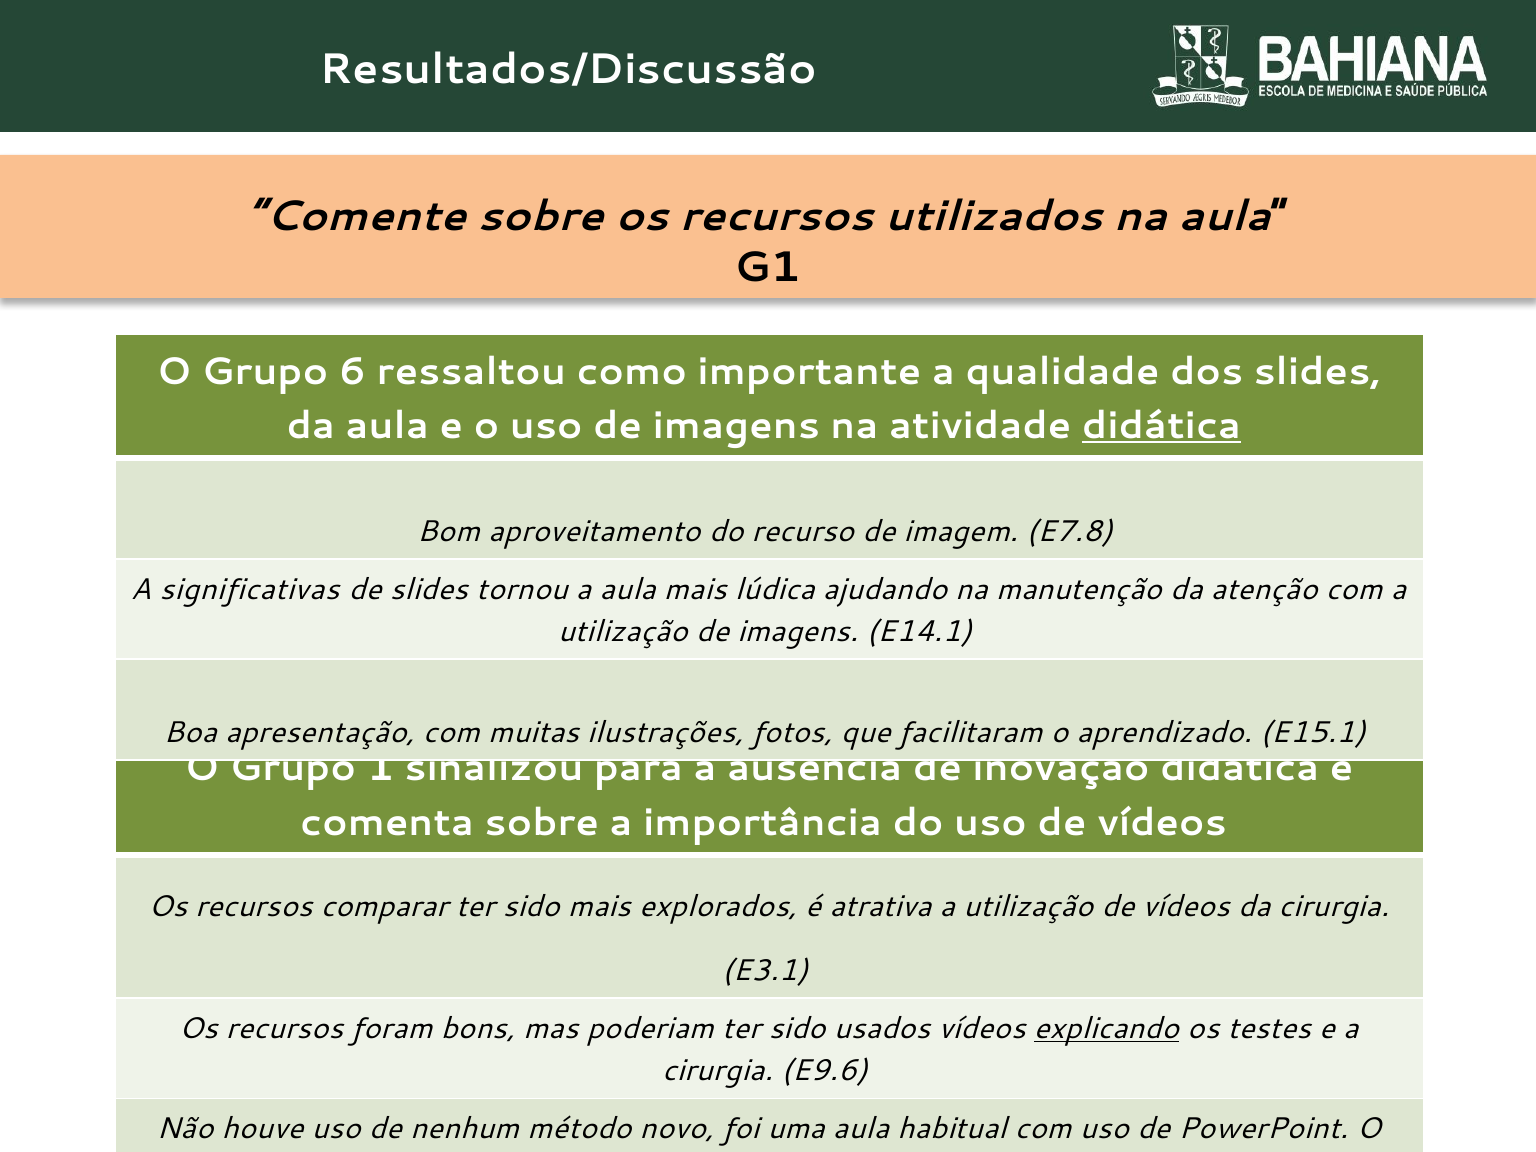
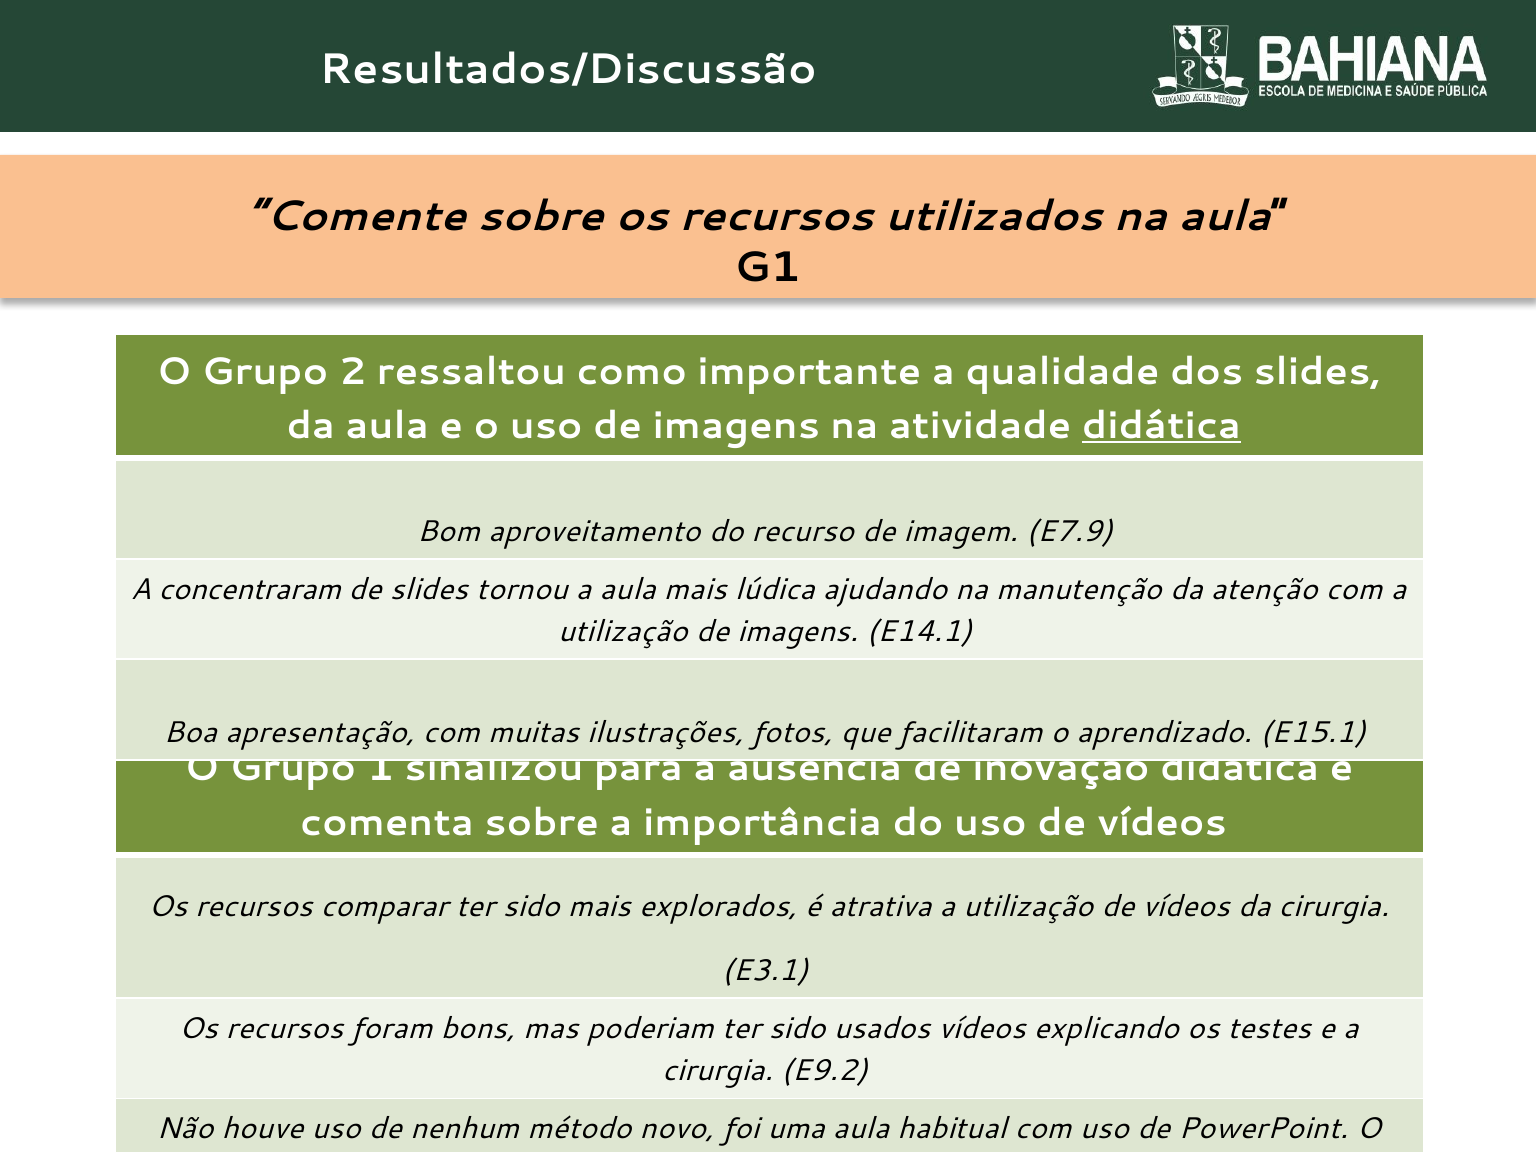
6: 6 -> 2
E7.8: E7.8 -> E7.9
significativas: significativas -> concentraram
explicando underline: present -> none
E9.6: E9.6 -> E9.2
